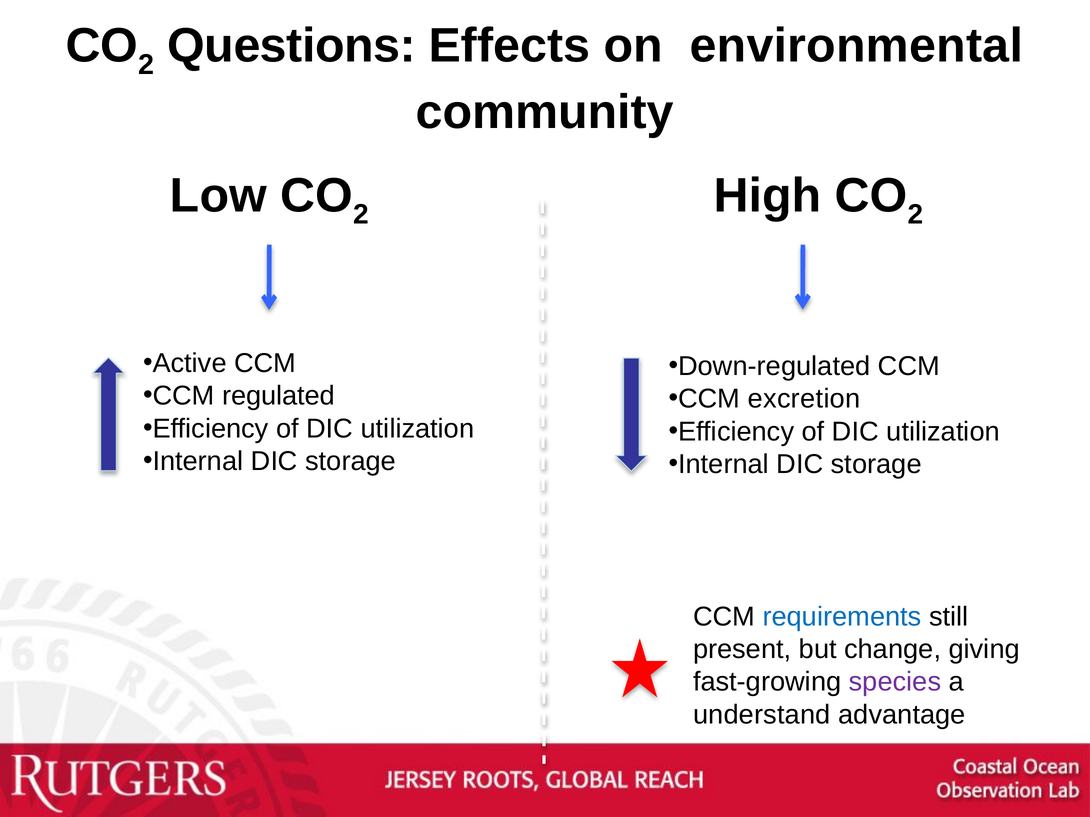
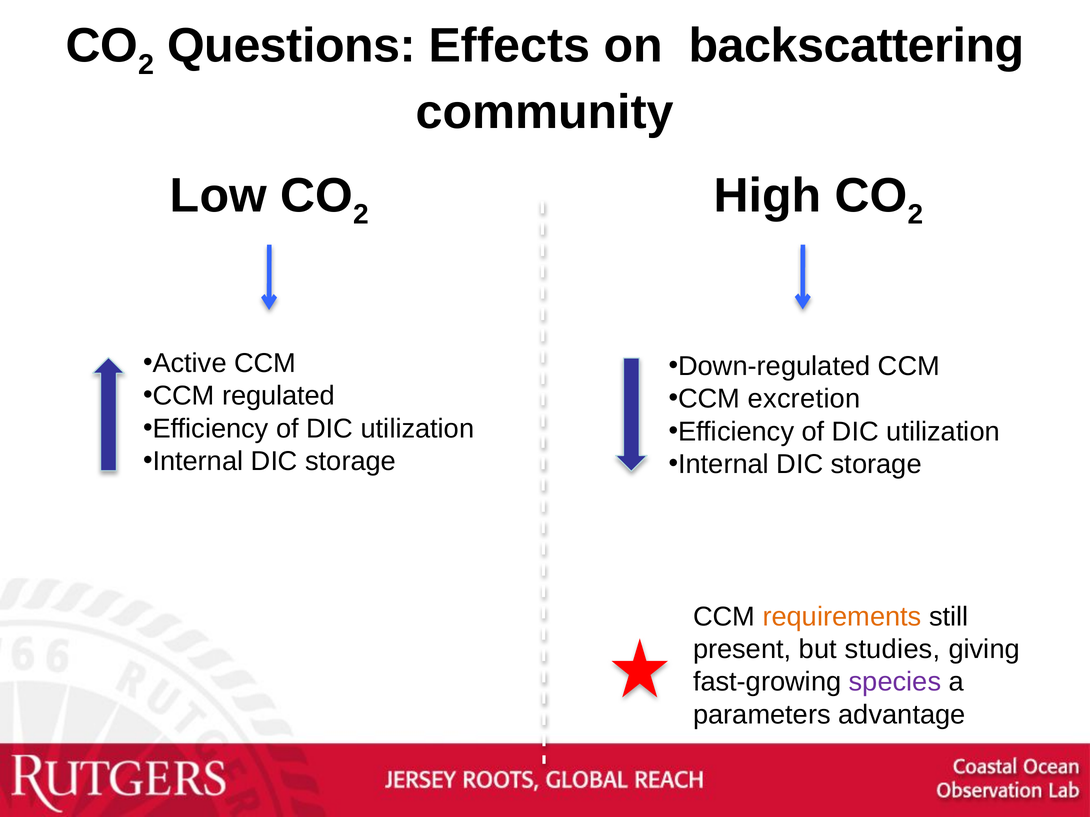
environmental: environmental -> backscattering
requirements colour: blue -> orange
change: change -> studies
understand: understand -> parameters
